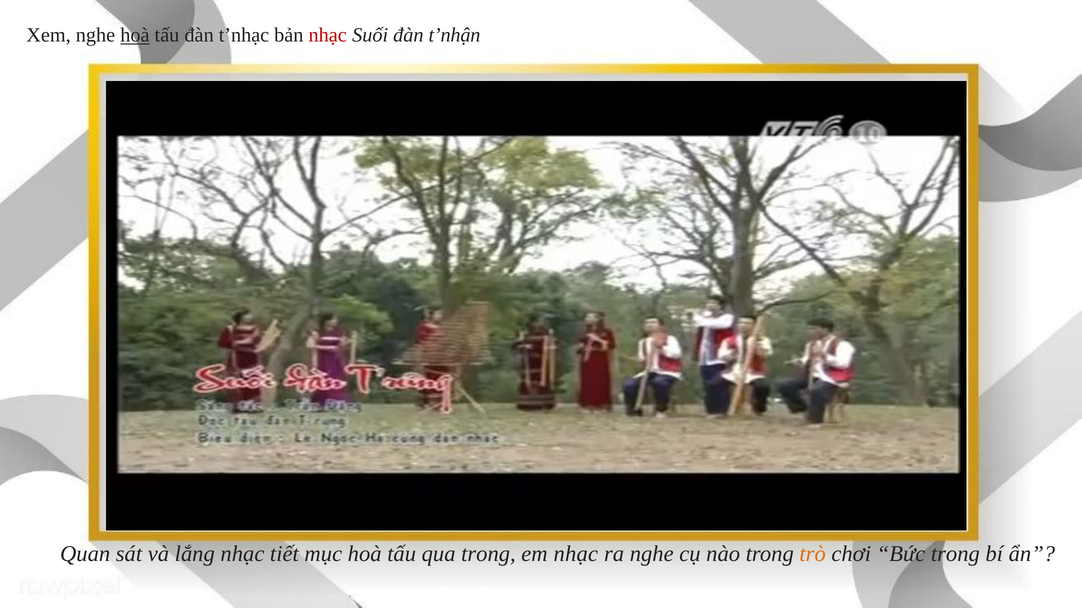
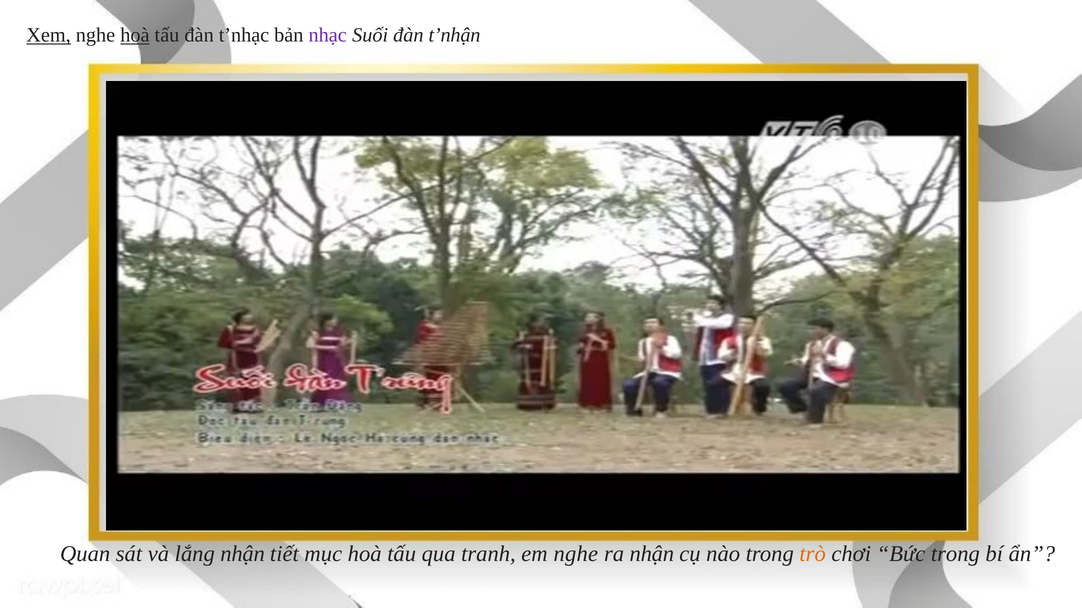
Xem underline: none -> present
nhạc at (328, 35) colour: red -> purple
lắng nhạc: nhạc -> nhận
qua trong: trong -> tranh
em nhạc: nhạc -> nghe
ra nghe: nghe -> nhận
